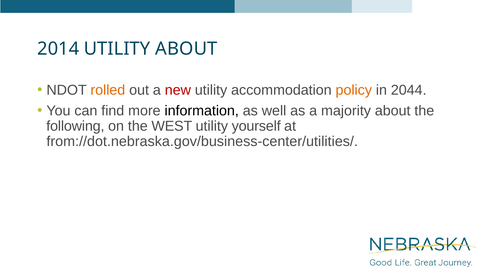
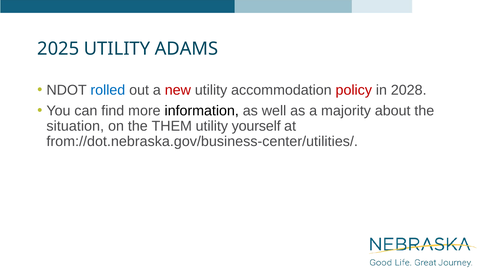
2014: 2014 -> 2025
UTILITY ABOUT: ABOUT -> ADAMS
rolled colour: orange -> blue
policy colour: orange -> red
2044: 2044 -> 2028
following: following -> situation
WEST: WEST -> THEM
